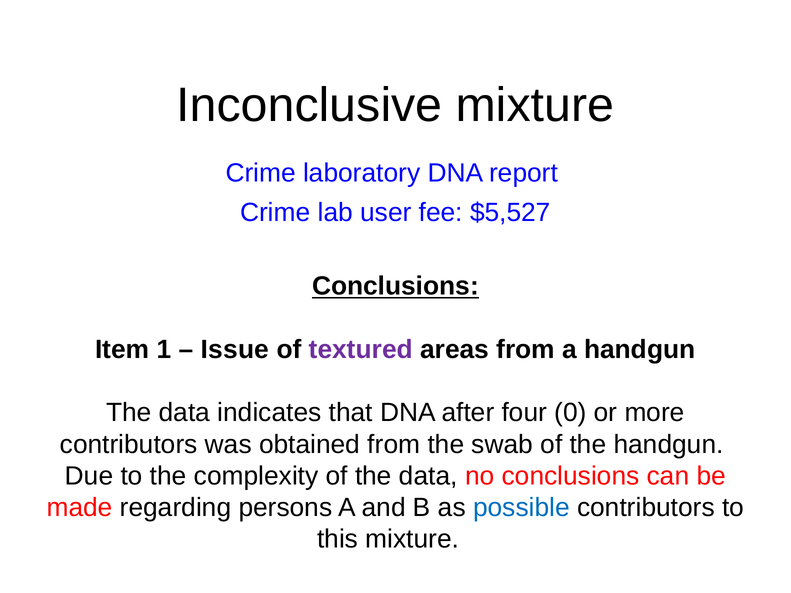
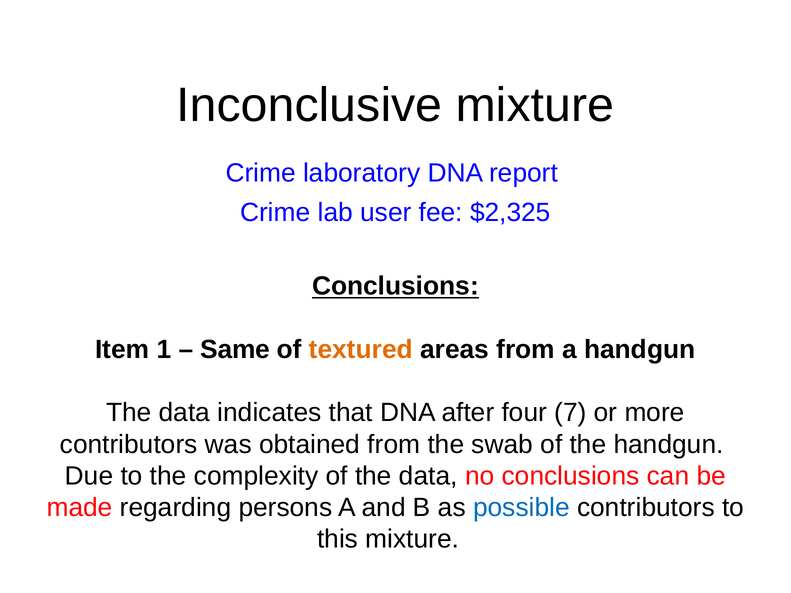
$5,527: $5,527 -> $2,325
Issue: Issue -> Same
textured colour: purple -> orange
0: 0 -> 7
